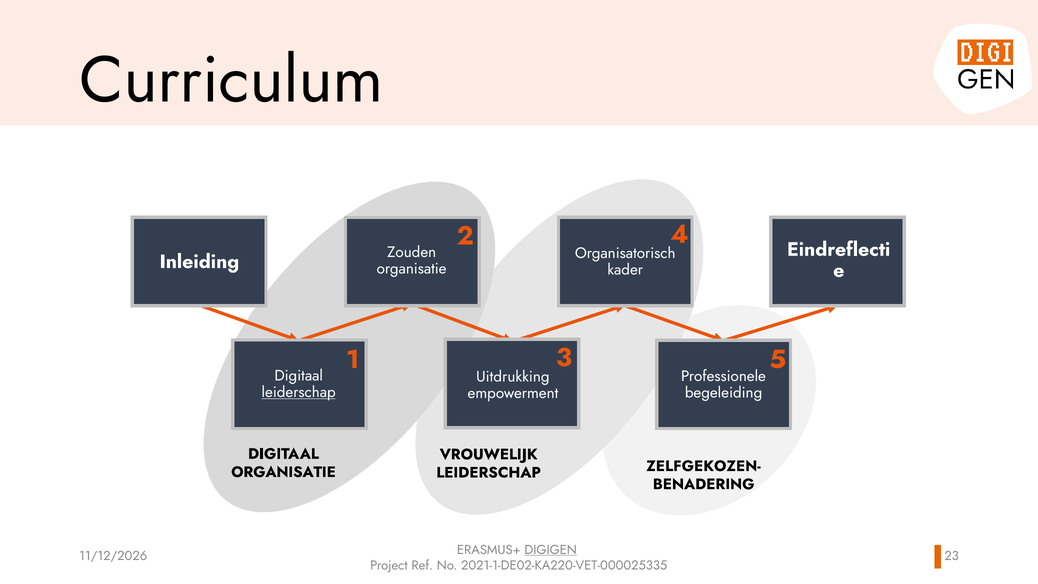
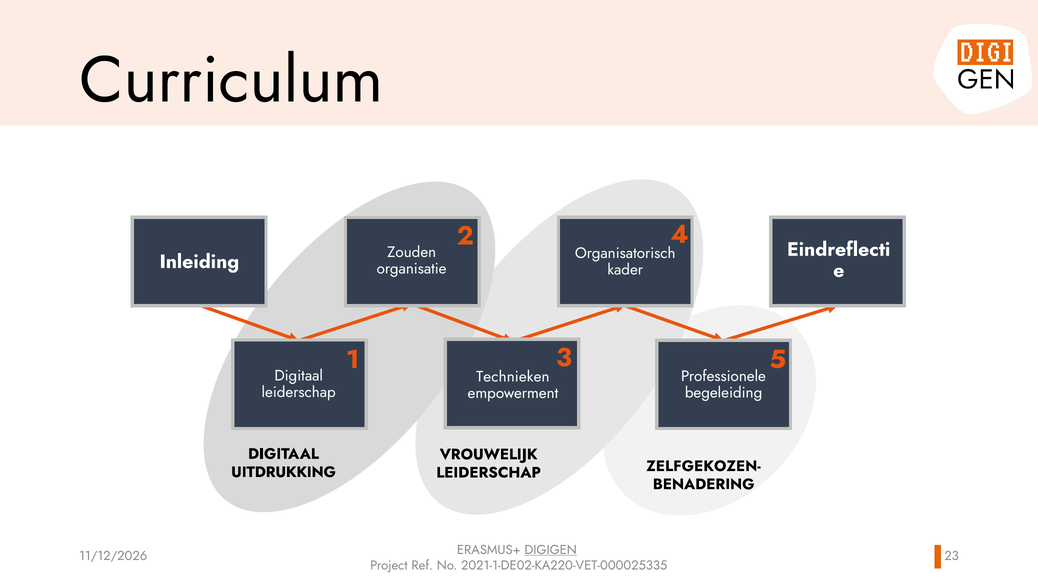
Uitdrukking: Uitdrukking -> Technieken
leiderschap at (299, 392) underline: present -> none
ORGANISATIE at (283, 472): ORGANISATIE -> UITDRUKKING
